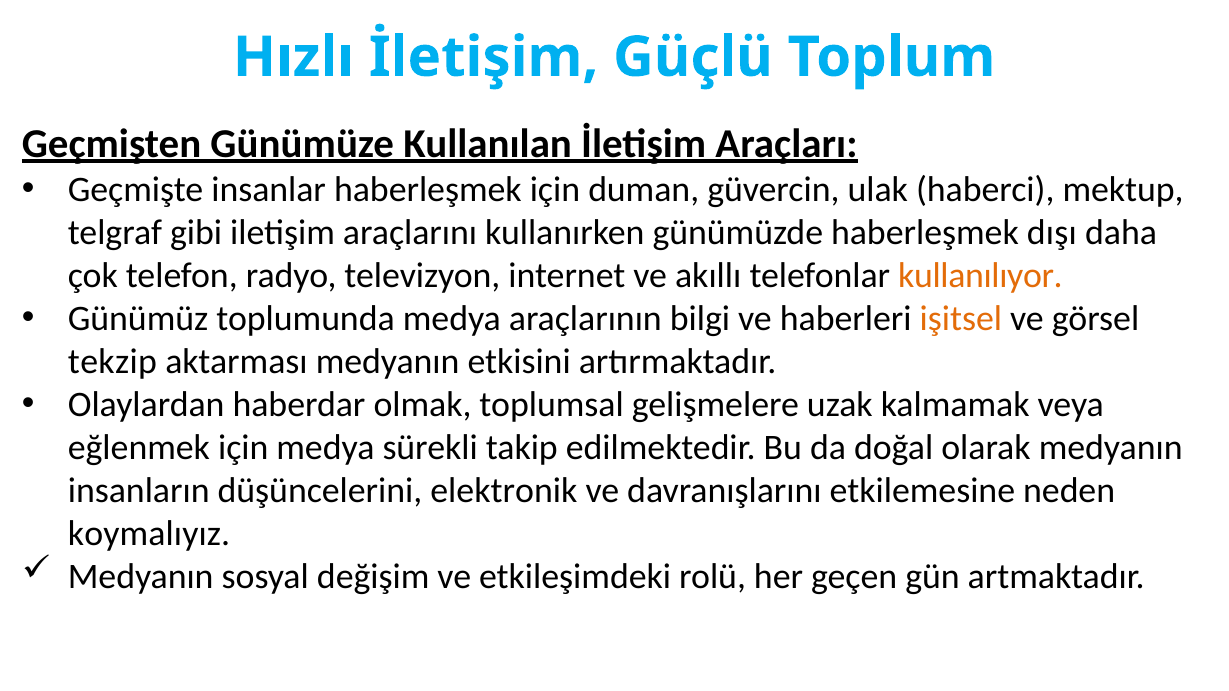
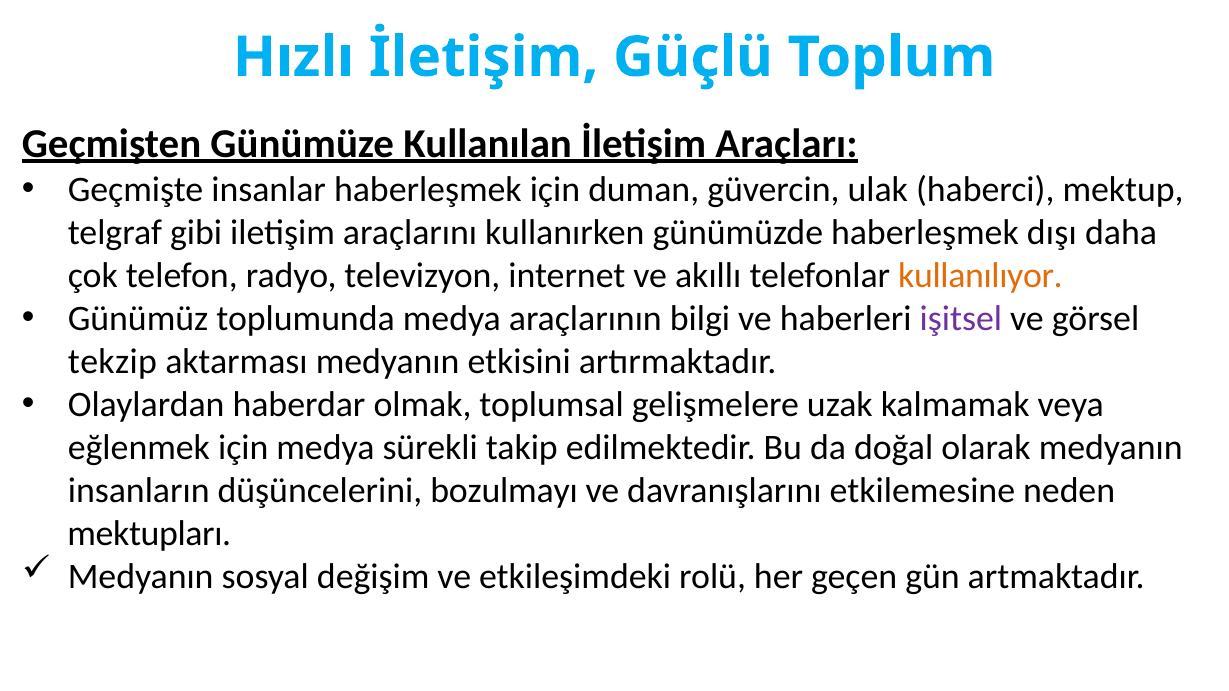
işitsel colour: orange -> purple
elektronik: elektronik -> bozulmayı
koymalıyız: koymalıyız -> mektupları
